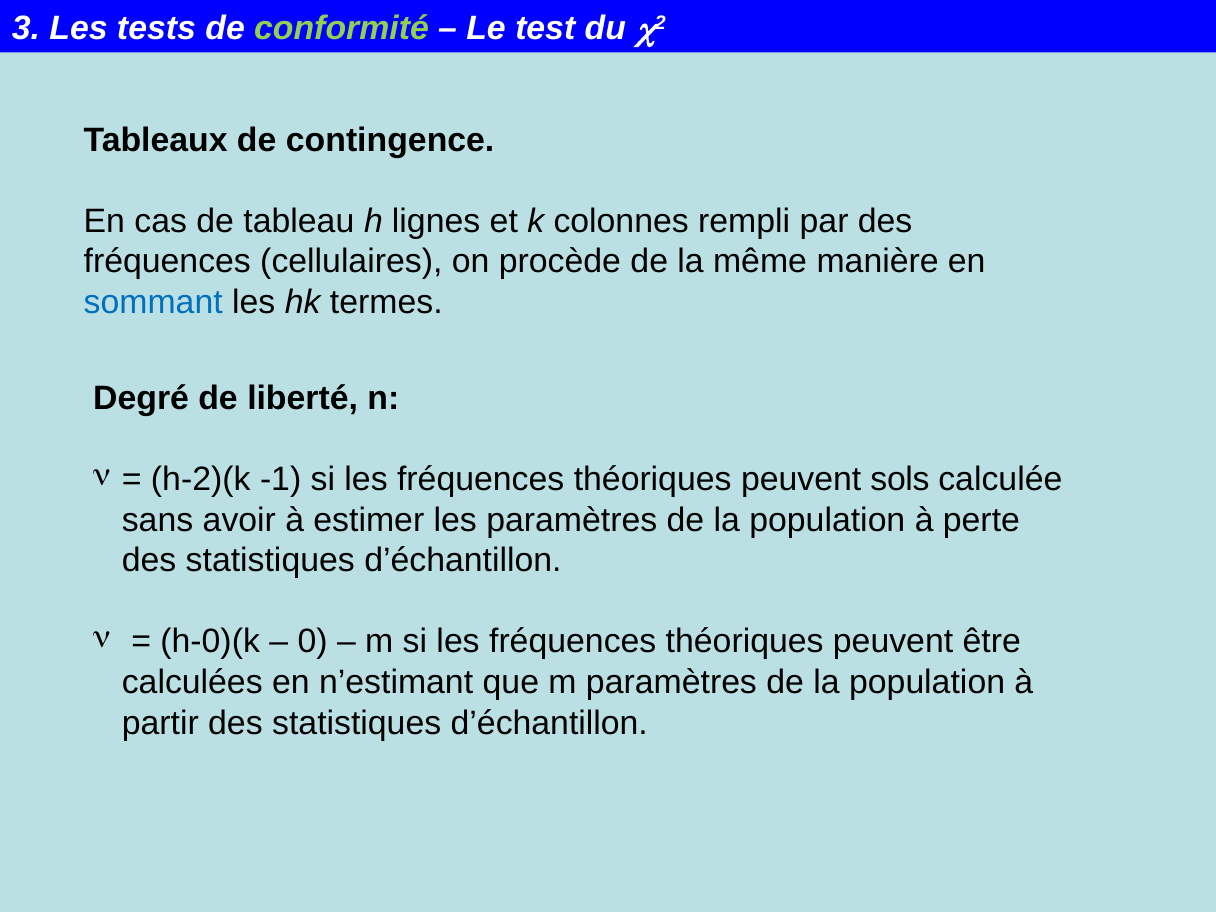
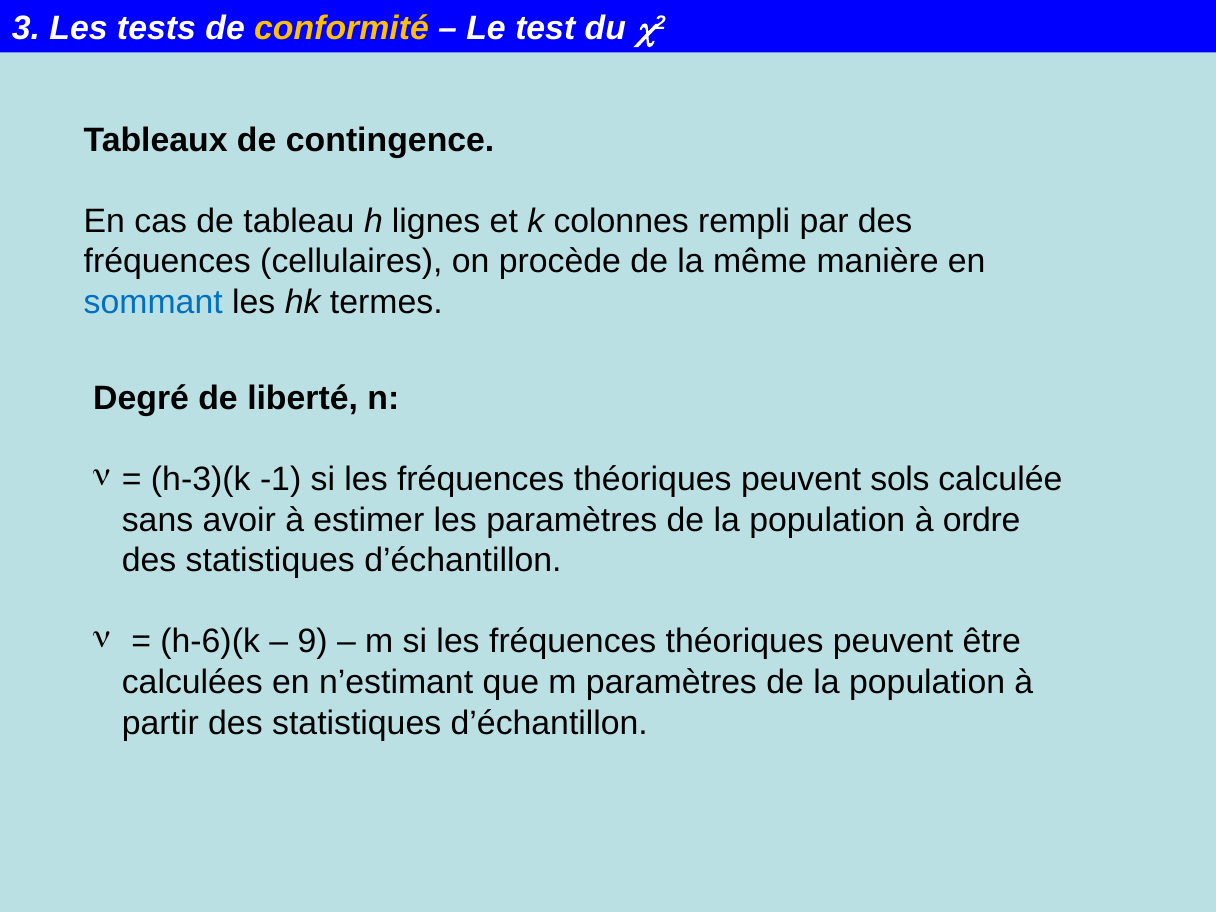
conformité colour: light green -> yellow
h-2)(k: h-2)(k -> h-3)(k
perte: perte -> ordre
h-0)(k: h-0)(k -> h-6)(k
0: 0 -> 9
